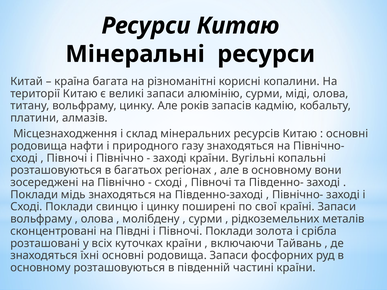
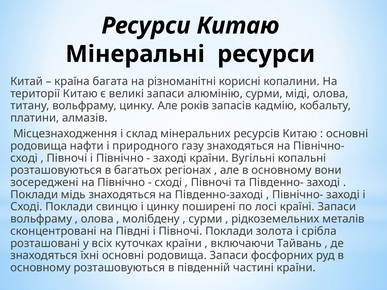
свої: свої -> лосі
